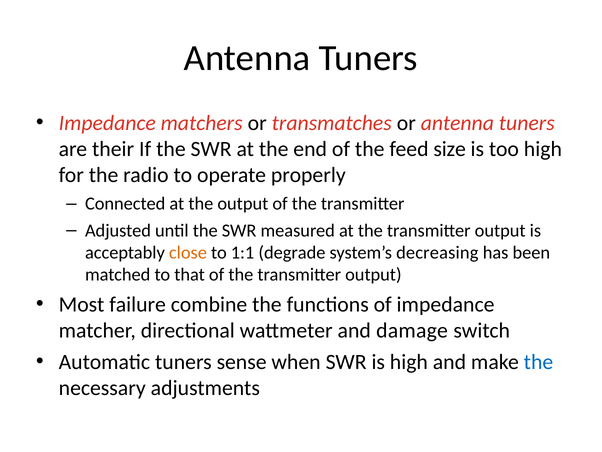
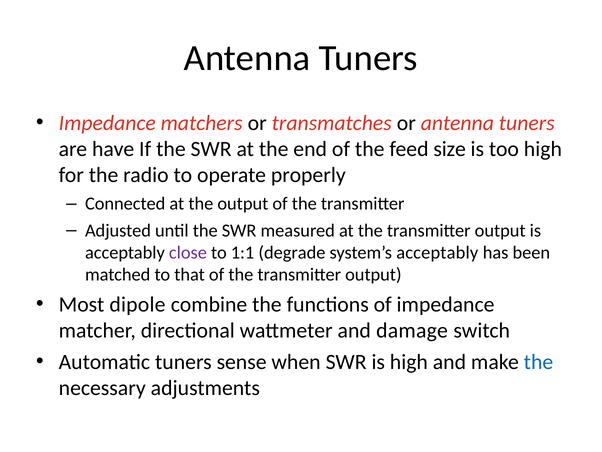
their: their -> have
close colour: orange -> purple
system’s decreasing: decreasing -> acceptably
failure: failure -> dipole
